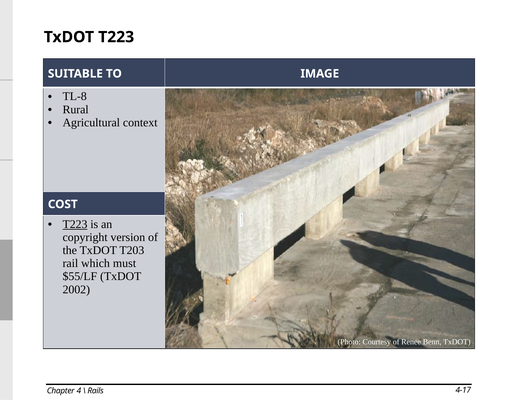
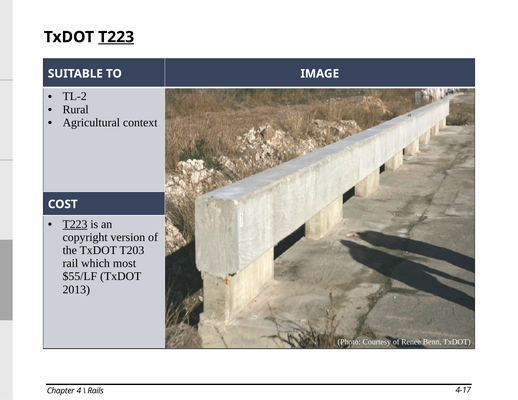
T223 at (116, 37) underline: none -> present
TL-8: TL-8 -> TL-2
must: must -> most
2002: 2002 -> 2013
